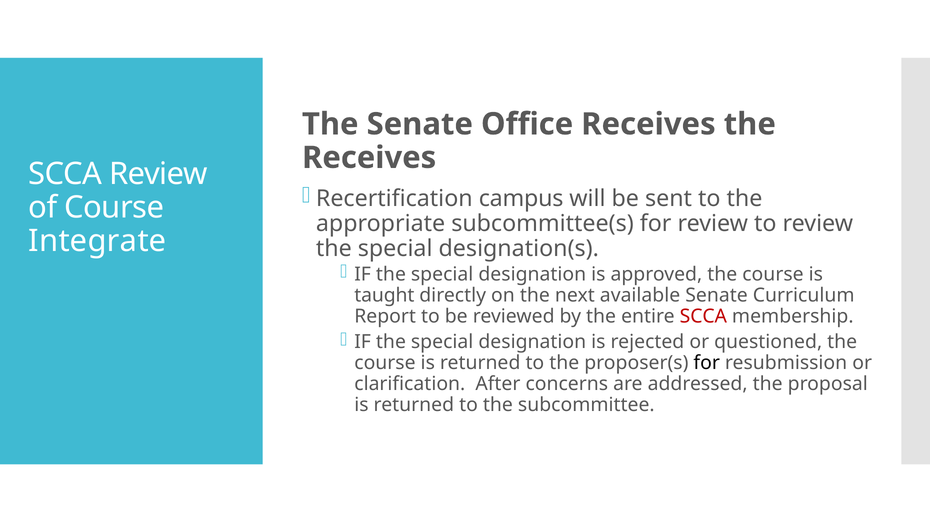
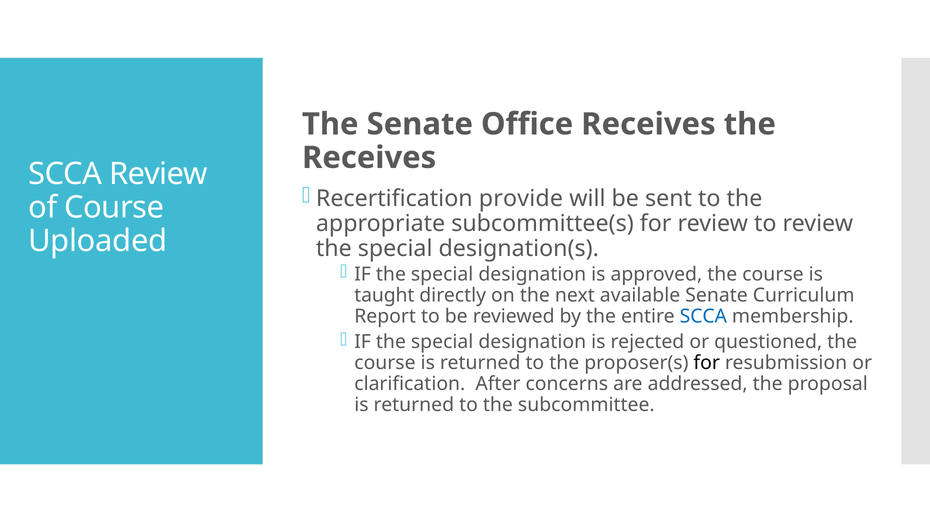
campus: campus -> provide
Integrate: Integrate -> Uploaded
SCCA at (703, 316) colour: red -> blue
